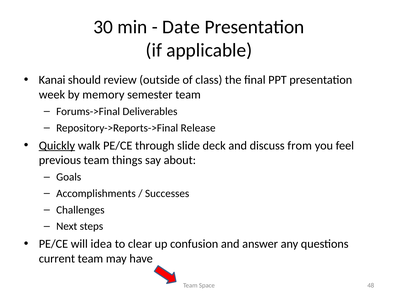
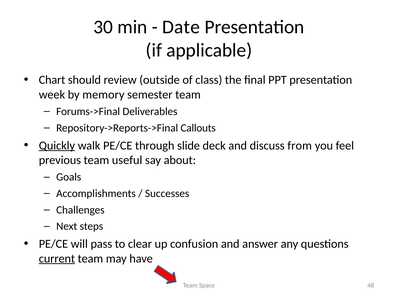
Kanai: Kanai -> Chart
Release: Release -> Callouts
things: things -> useful
idea: idea -> pass
current underline: none -> present
